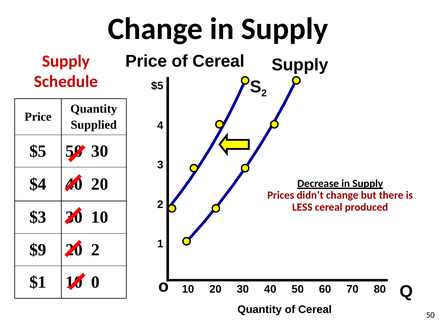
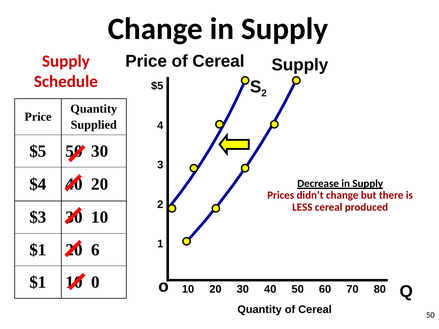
$9 at (38, 250): $9 -> $1
2 at (96, 250): 2 -> 6
